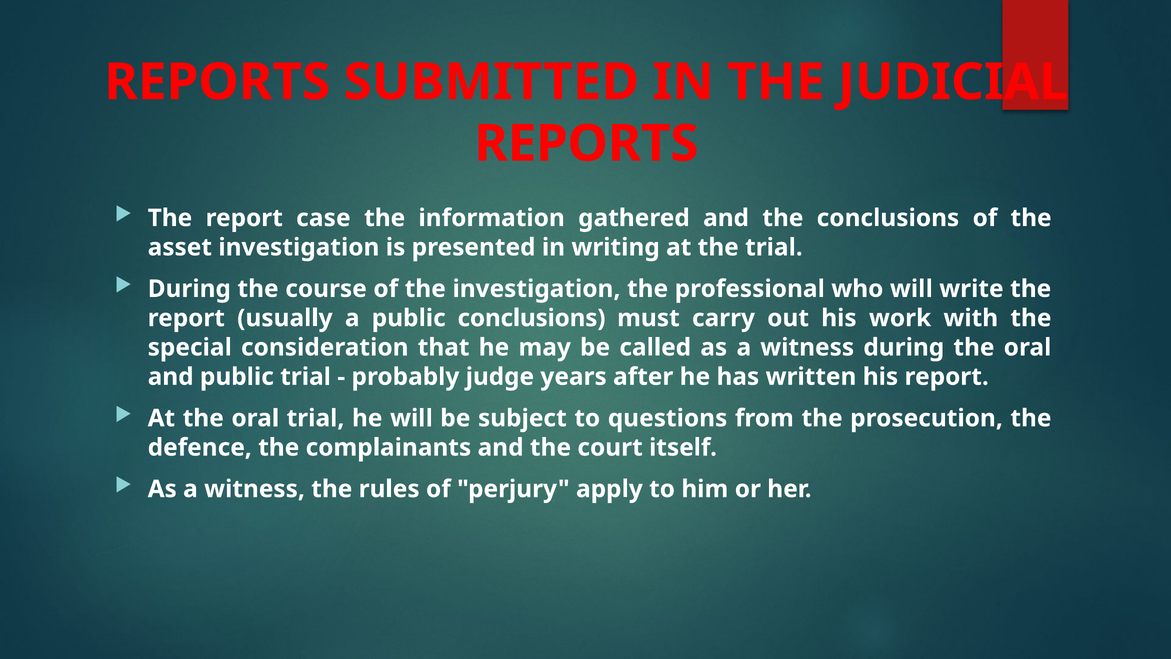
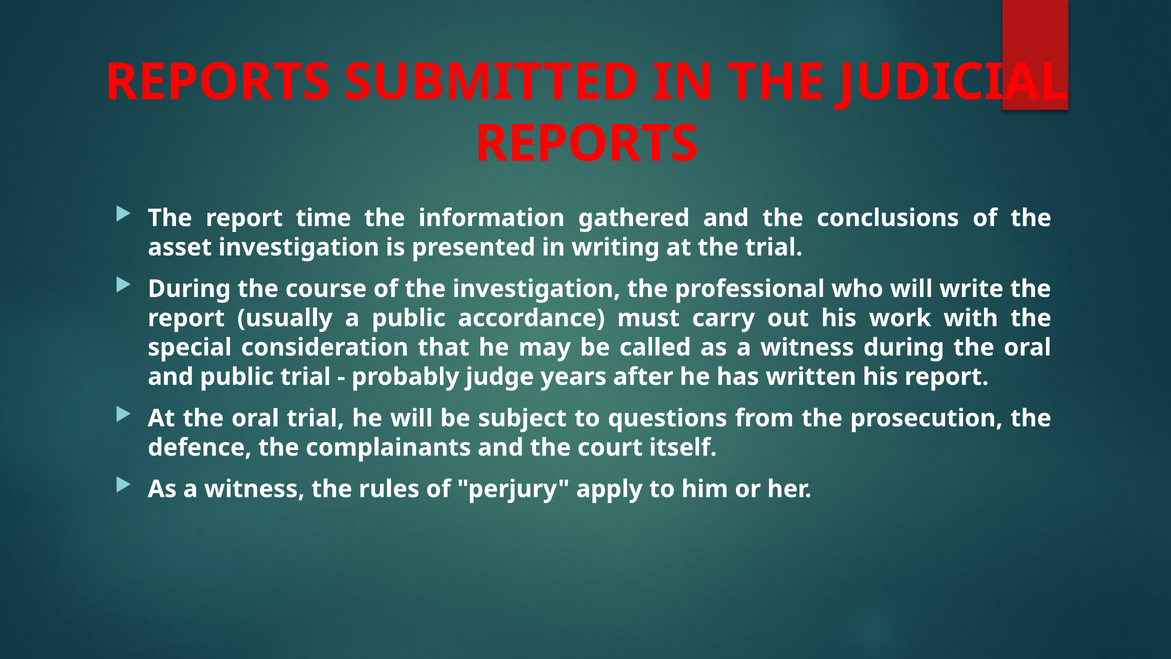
case: case -> time
public conclusions: conclusions -> accordance
